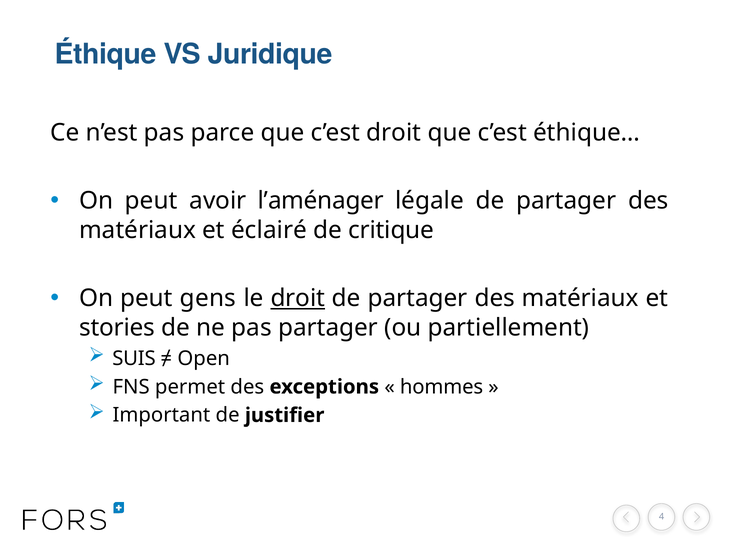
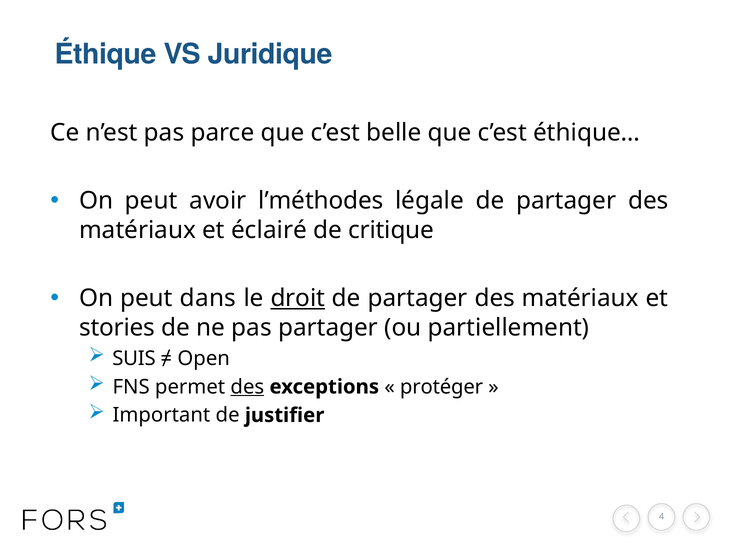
c’est droit: droit -> belle
l’aménager: l’aménager -> l’méthodes
gens: gens -> dans
des at (247, 386) underline: none -> present
hommes: hommes -> protéger
